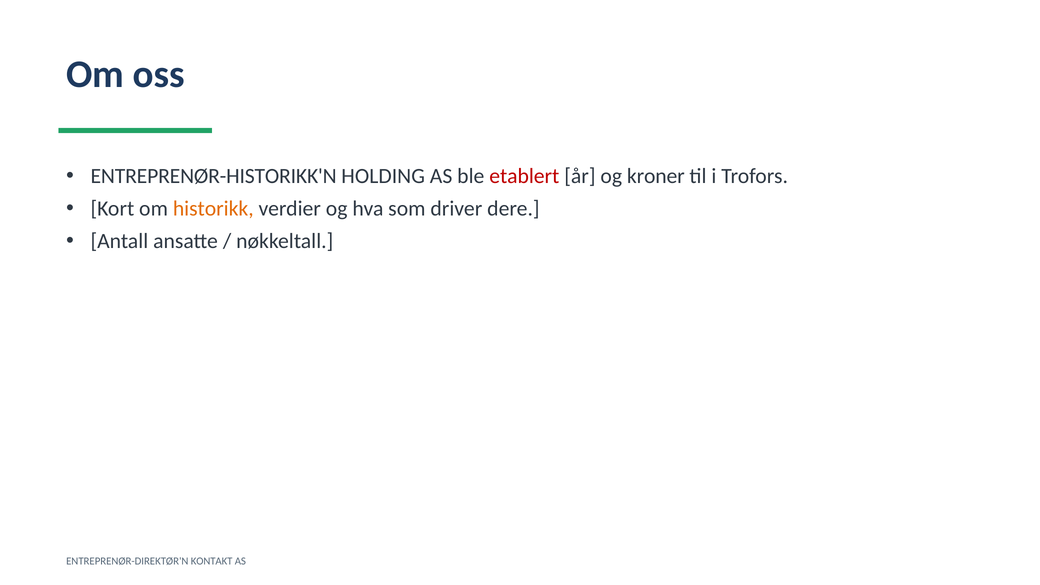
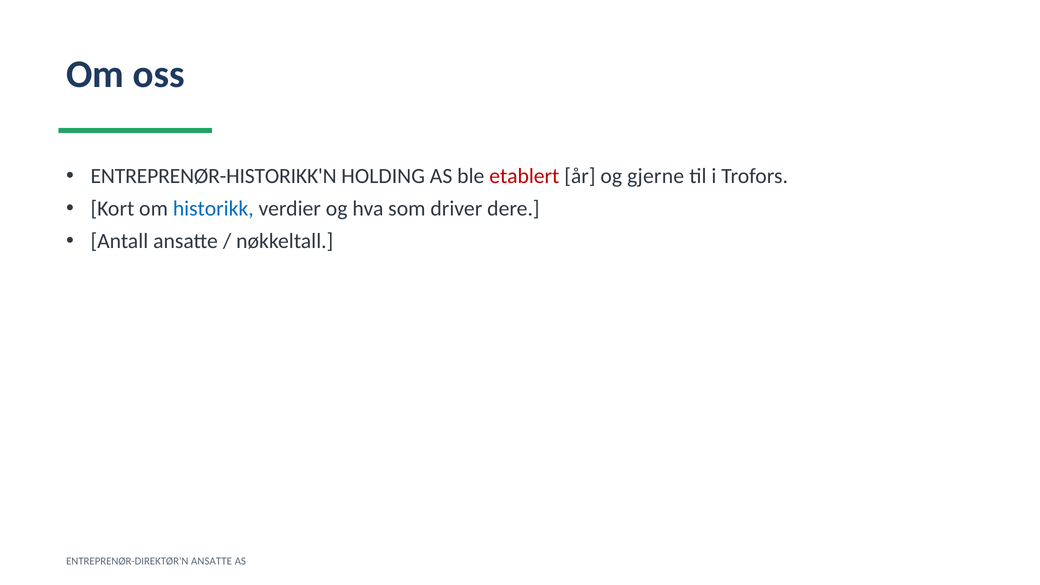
kroner: kroner -> gjerne
historikk colour: orange -> blue
ENTREPRENØR-DIREKTØR'N KONTAKT: KONTAKT -> ANSATTE
